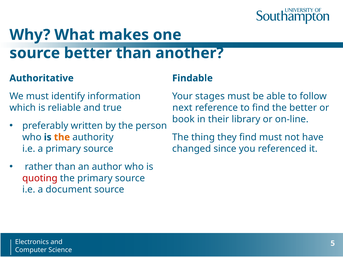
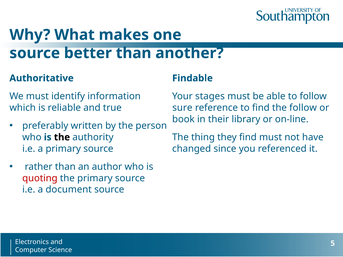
next: next -> sure
the better: better -> follow
the at (62, 137) colour: orange -> black
